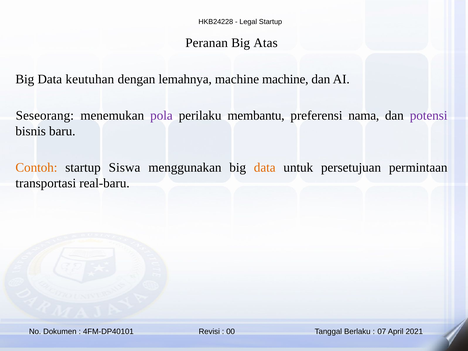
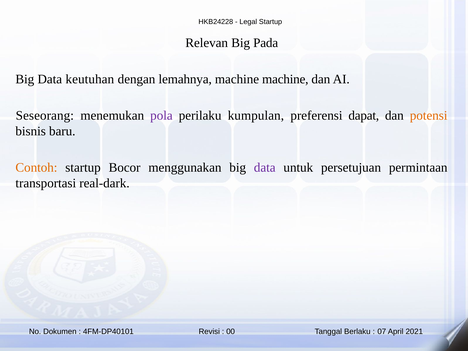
Peranan: Peranan -> Relevan
Atas: Atas -> Pada
membantu: membantu -> kumpulan
nama: nama -> dapat
potensi colour: purple -> orange
Siswa: Siswa -> Bocor
data at (265, 168) colour: orange -> purple
real-baru: real-baru -> real-dark
